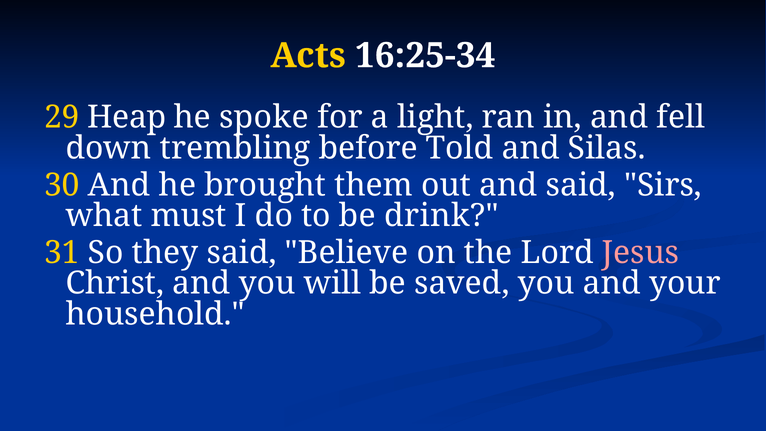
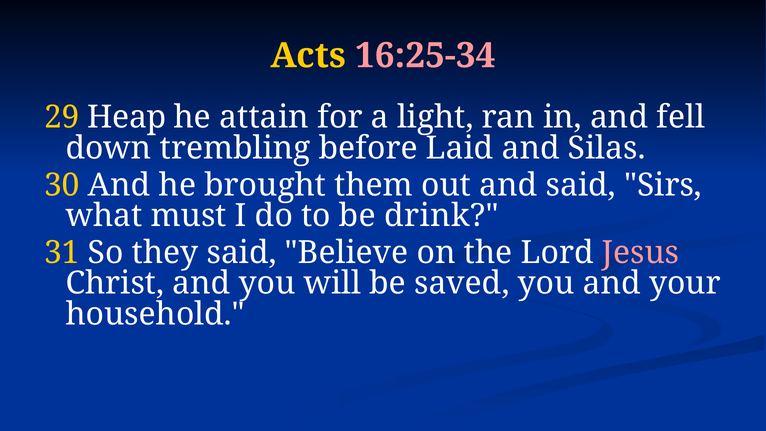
16:25-34 colour: white -> pink
spoke: spoke -> attain
Told: Told -> Laid
